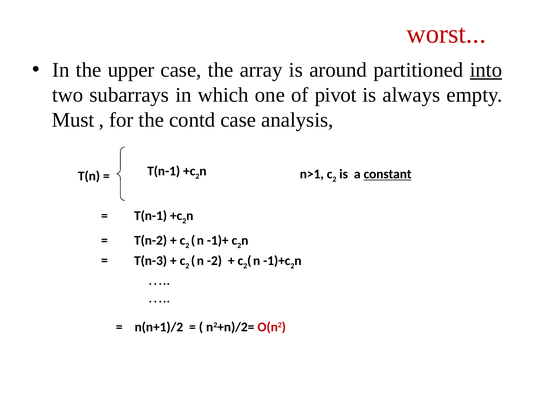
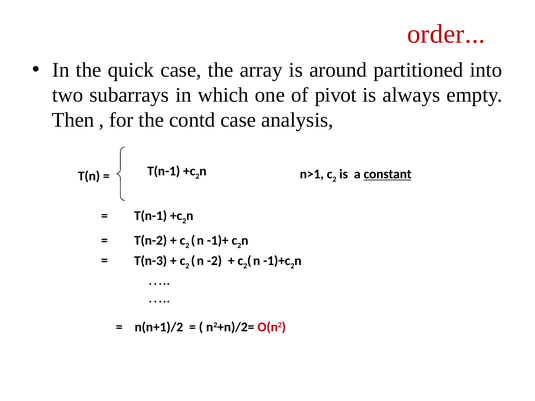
worst: worst -> order
upper: upper -> quick
into underline: present -> none
Must: Must -> Then
